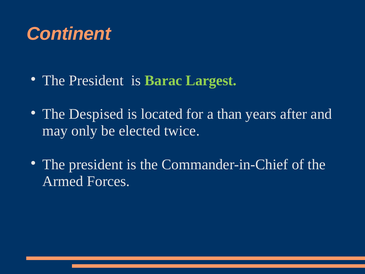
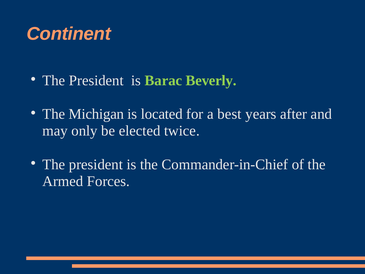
Largest: Largest -> Beverly
Despised: Despised -> Michigan
than: than -> best
